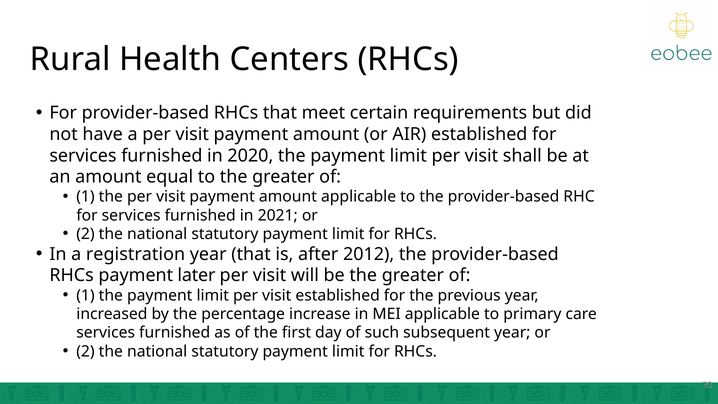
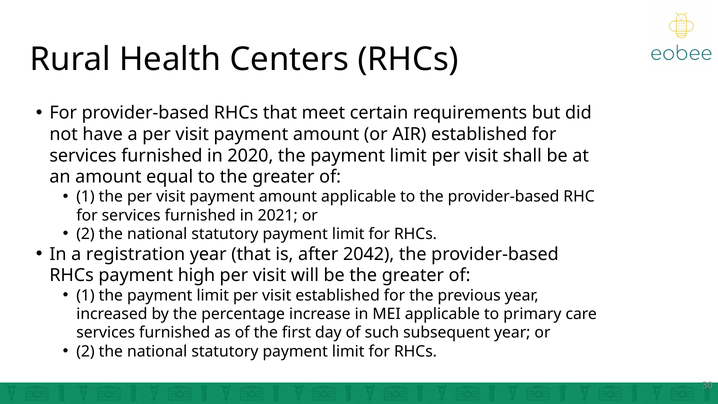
2012: 2012 -> 2042
later: later -> high
